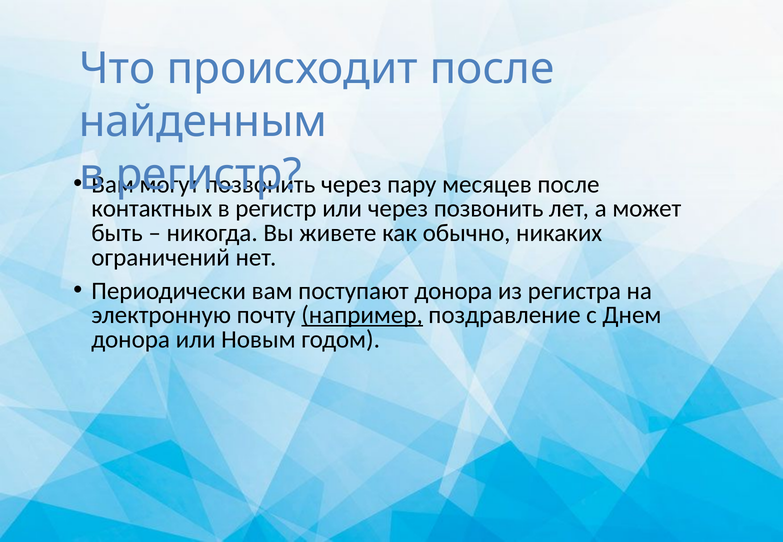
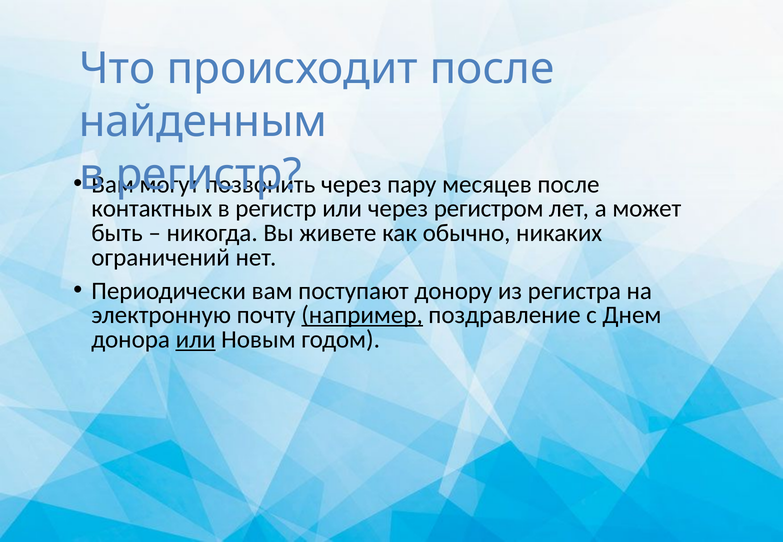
через позвонить: позвонить -> регистром
поступают донора: донора -> донору
или at (196, 340) underline: none -> present
